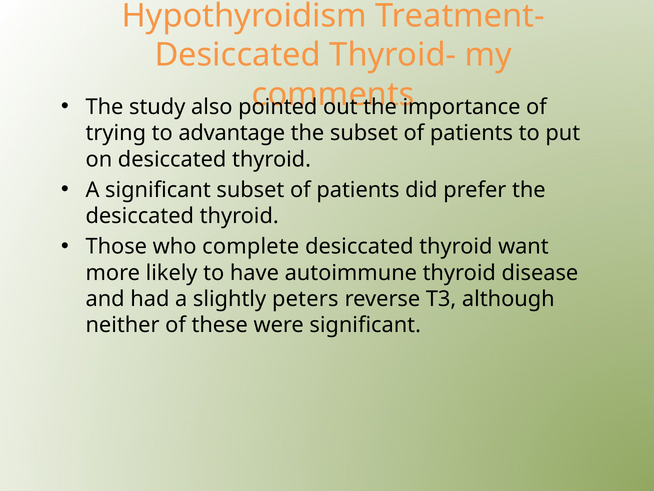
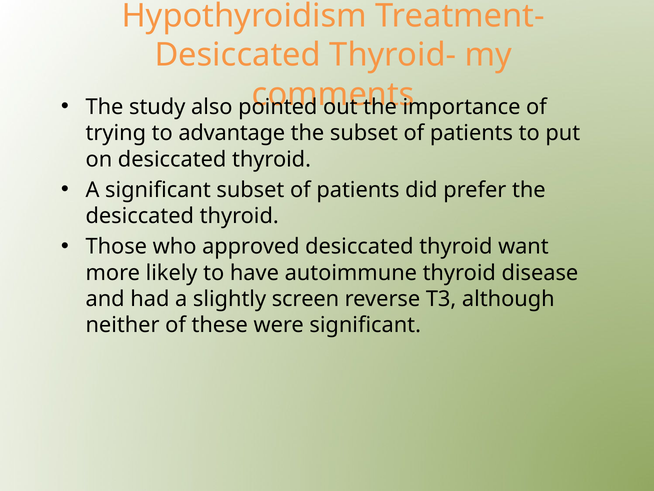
complete: complete -> approved
peters: peters -> screen
